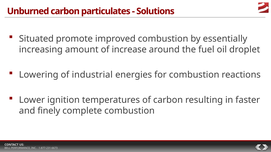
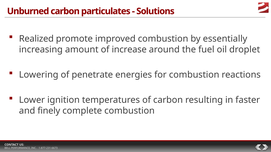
Situated: Situated -> Realized
industrial: industrial -> penetrate
